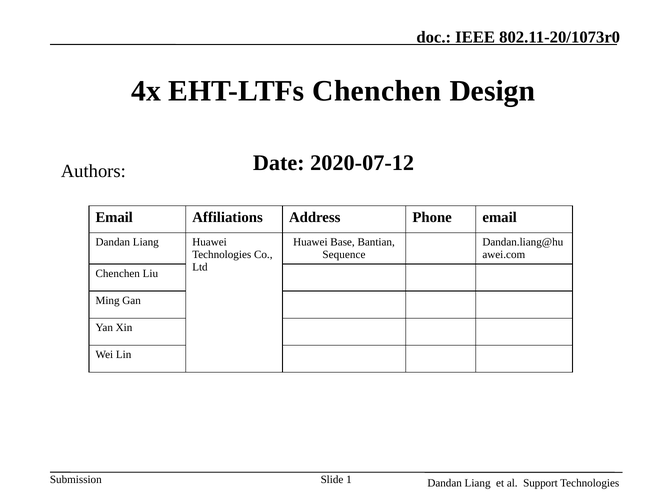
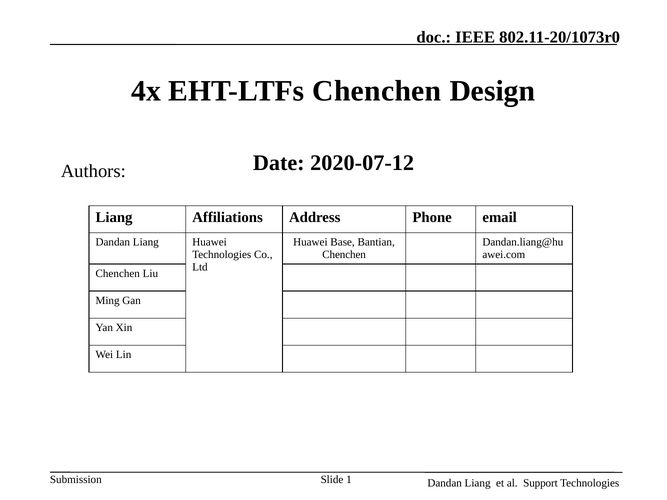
Email at (114, 217): Email -> Liang
Sequence at (344, 255): Sequence -> Chenchen
